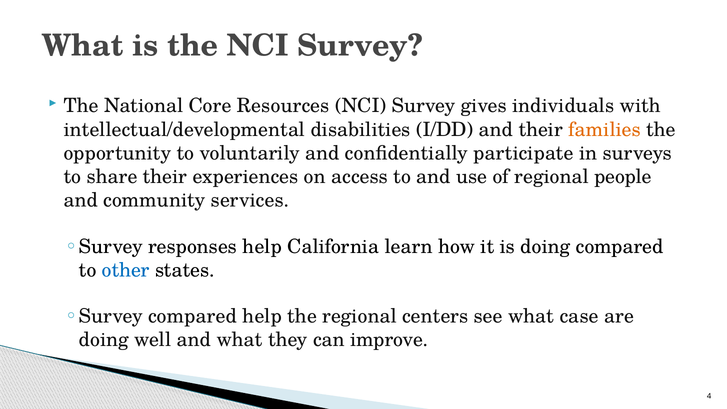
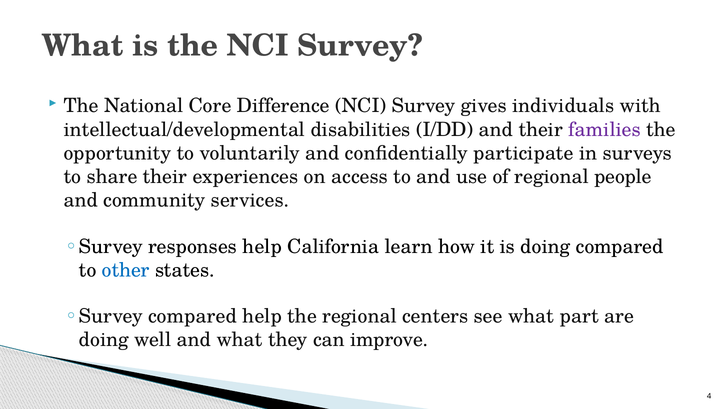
Resources: Resources -> Difference
families colour: orange -> purple
case: case -> part
